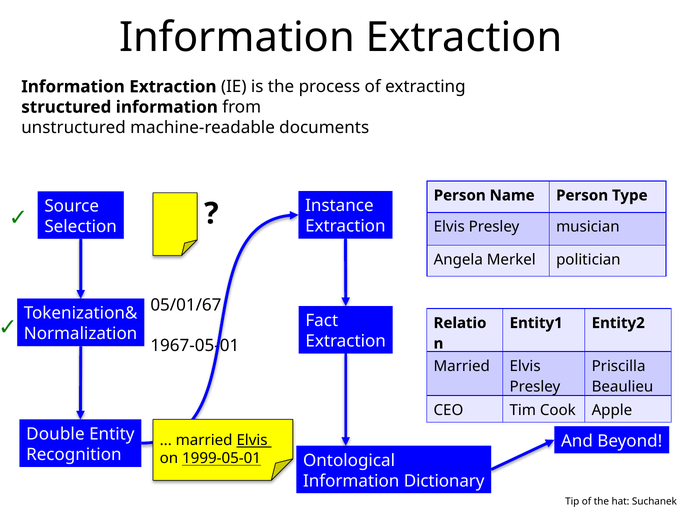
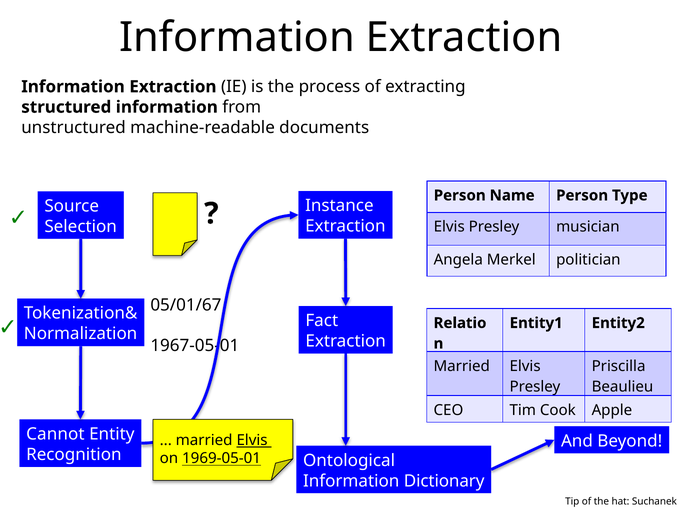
Double: Double -> Cannot
1999-05-01: 1999-05-01 -> 1969-05-01
